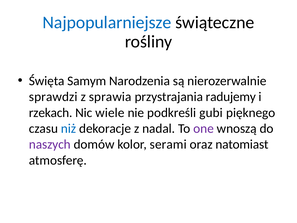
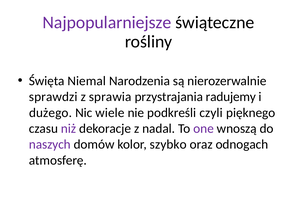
Najpopularniejsze colour: blue -> purple
Samym: Samym -> Niemal
rzekach: rzekach -> dużego
gubi: gubi -> czyli
niż colour: blue -> purple
serami: serami -> szybko
natomiast: natomiast -> odnogach
